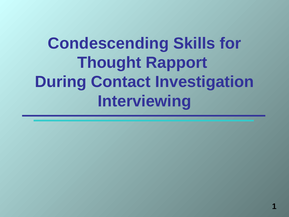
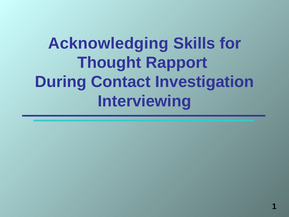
Condescending: Condescending -> Acknowledging
